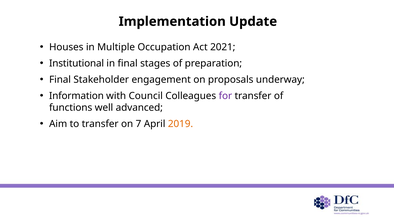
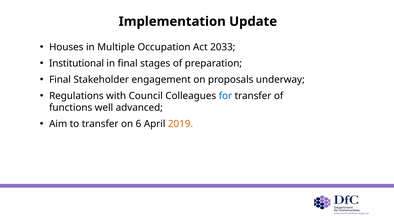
2021: 2021 -> 2033
Information: Information -> Regulations
for colour: purple -> blue
7: 7 -> 6
